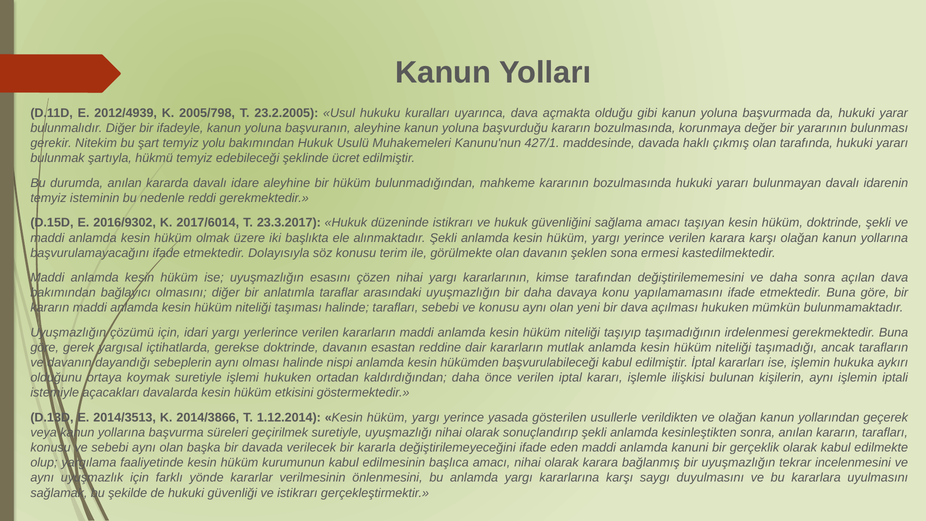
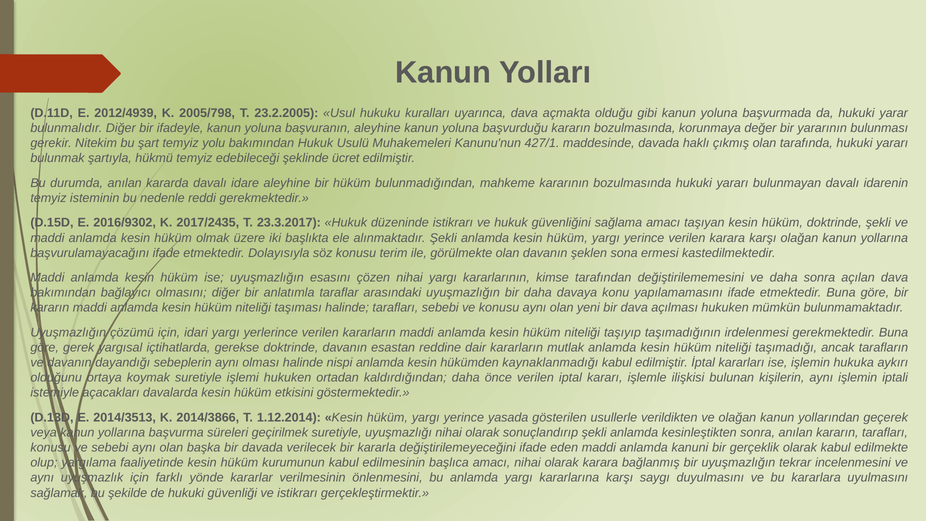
2017/6014: 2017/6014 -> 2017/2435
başvurulabileceği: başvurulabileceği -> kaynaklanmadığı
